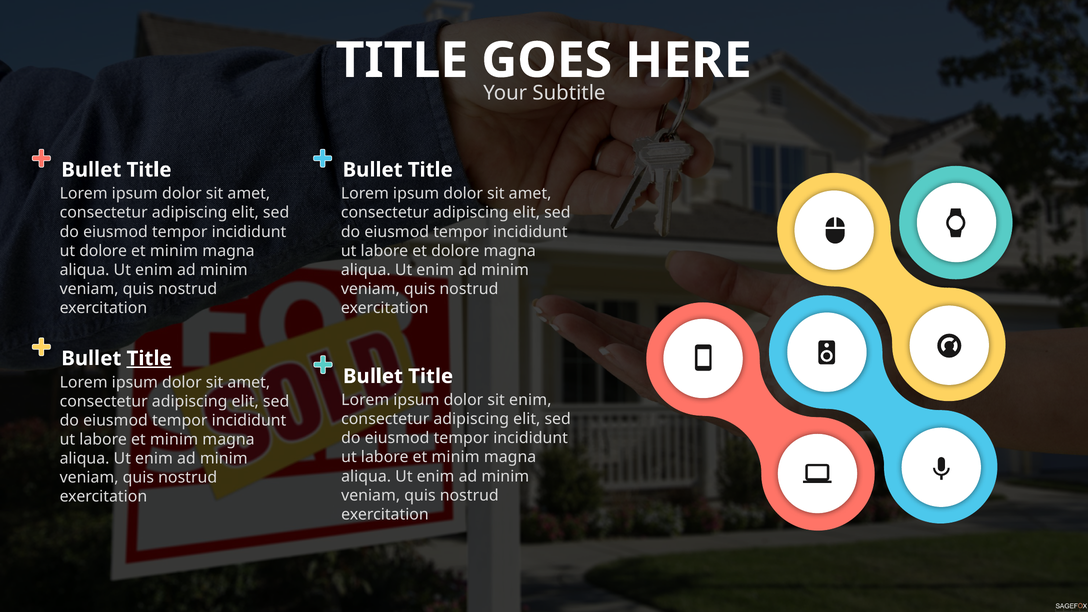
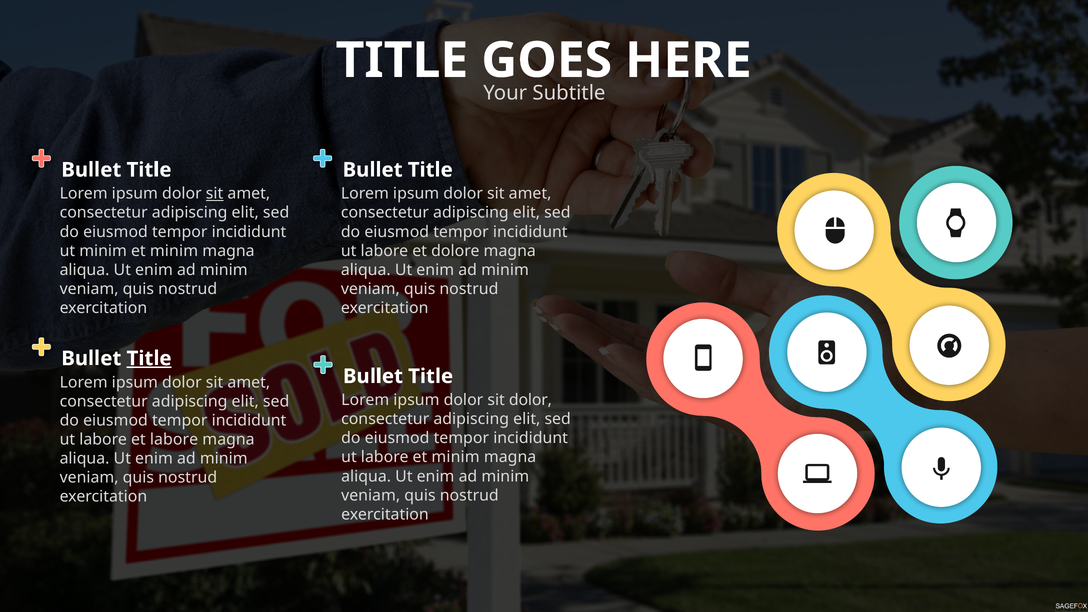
sit at (215, 194) underline: none -> present
ut dolore: dolore -> minim
sit enim: enim -> dolor
minim at (174, 439): minim -> labore
